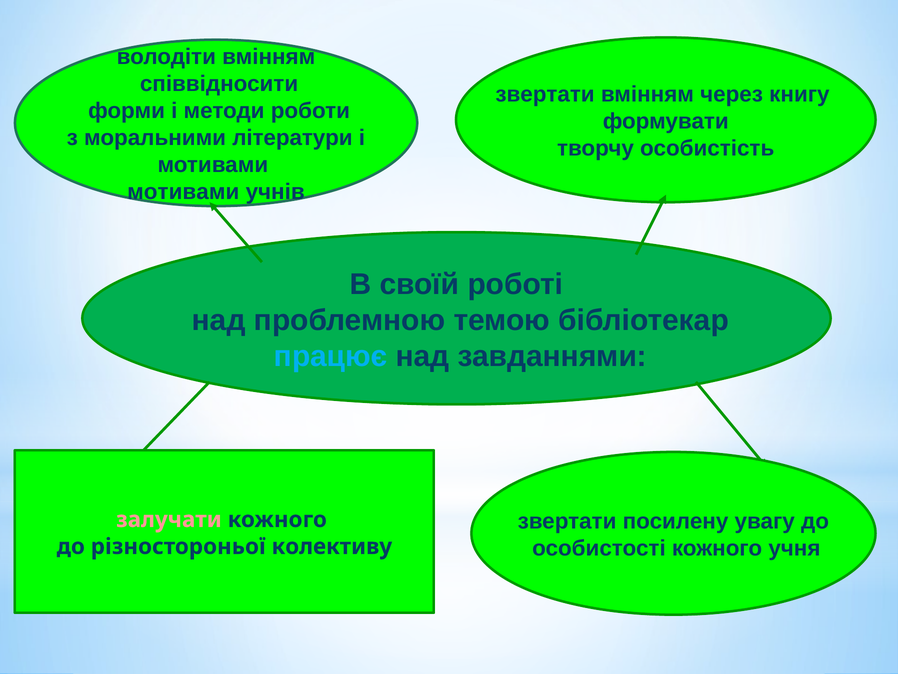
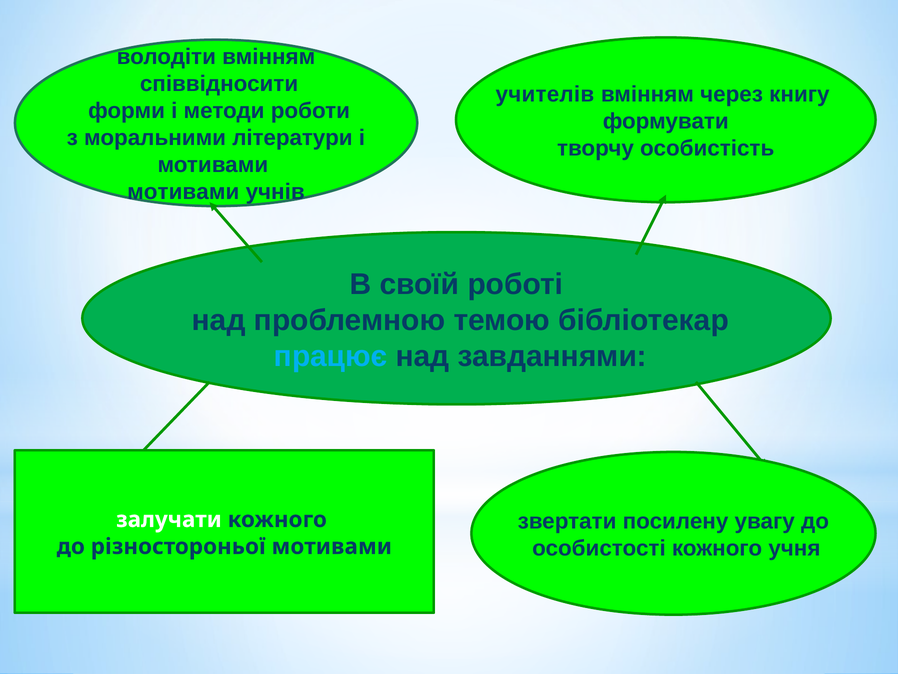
звертати at (545, 94): звертати -> учителів
залучати colour: pink -> white
різностороньої колективу: колективу -> мотивами
